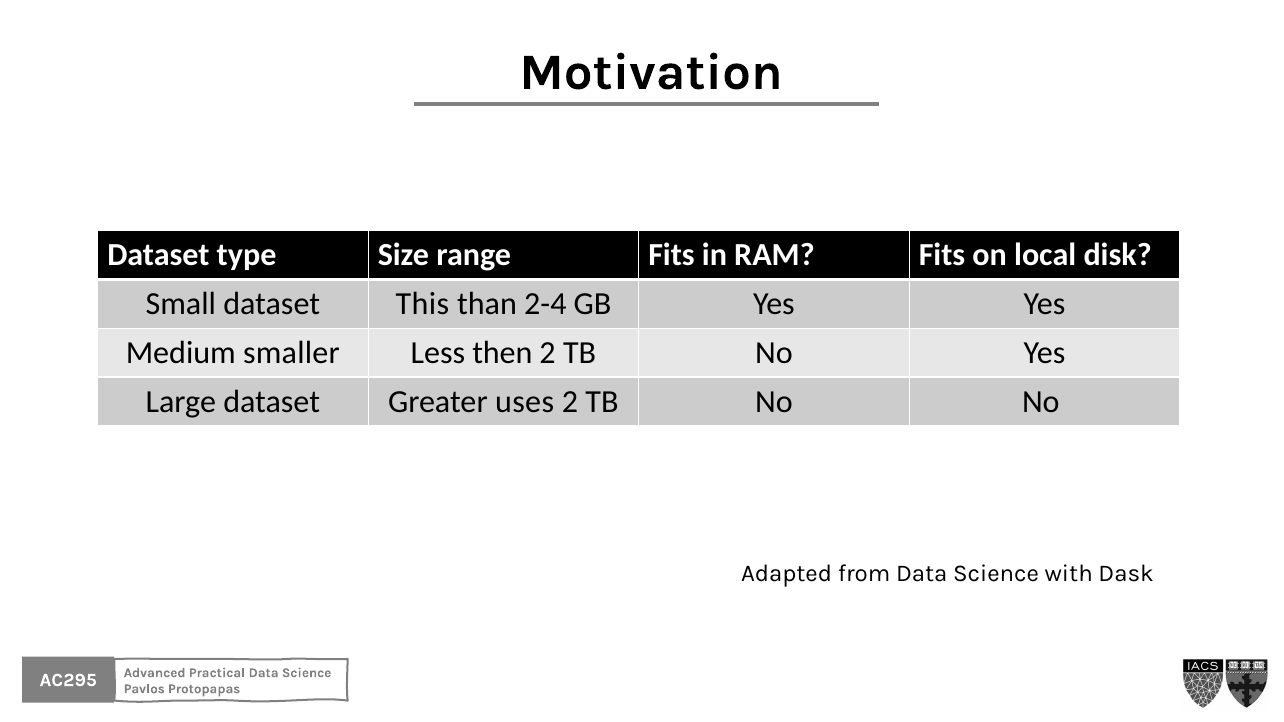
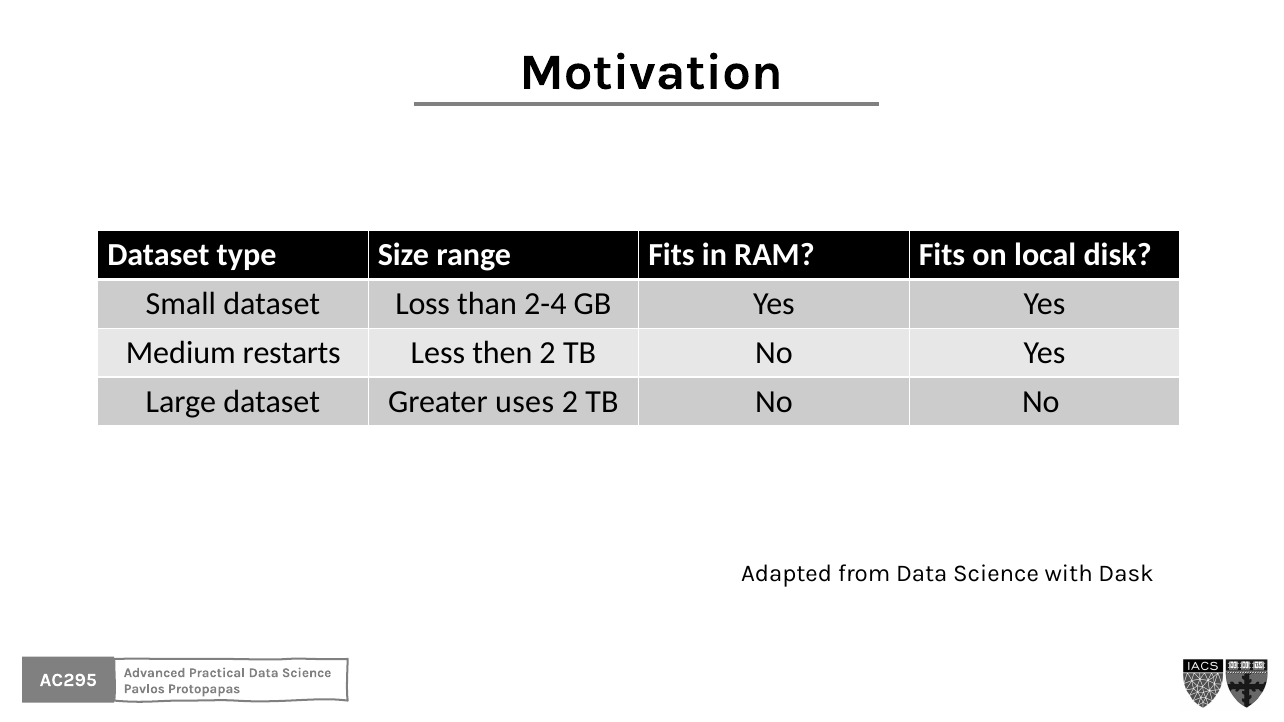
This: This -> Loss
smaller: smaller -> restarts
